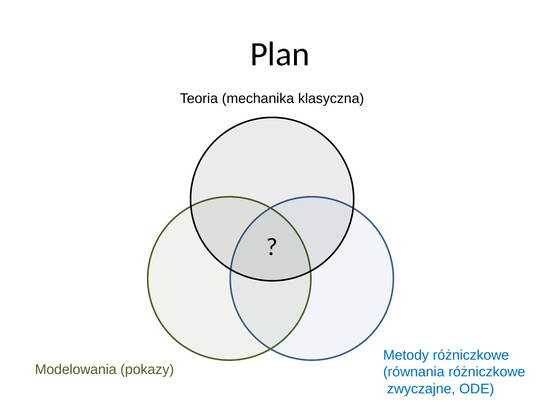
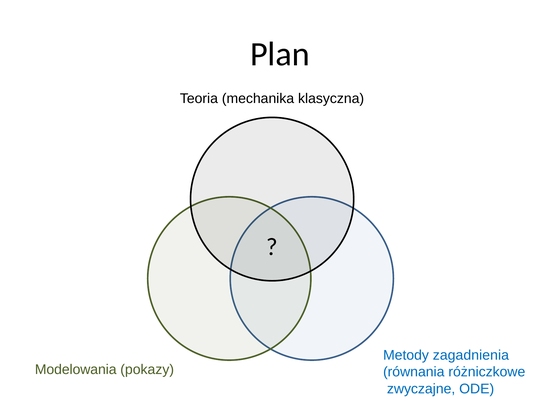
Metody różniczkowe: różniczkowe -> zagadnienia
